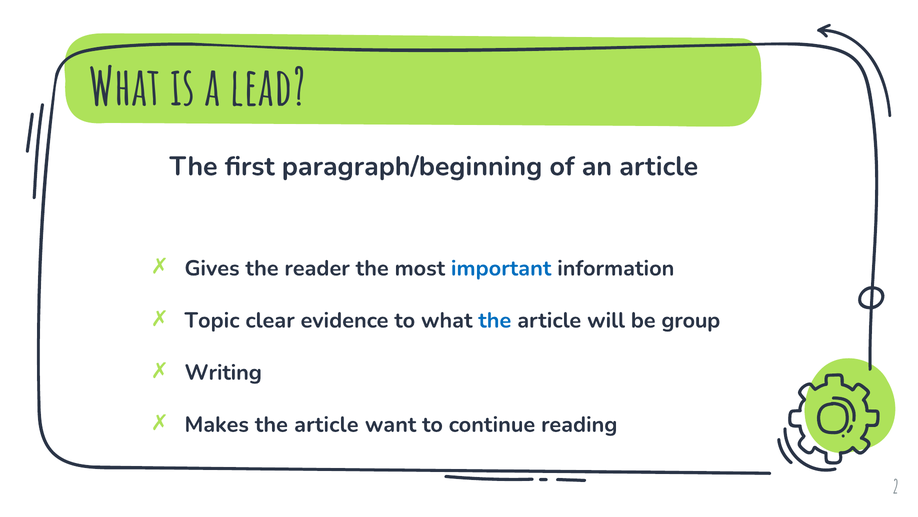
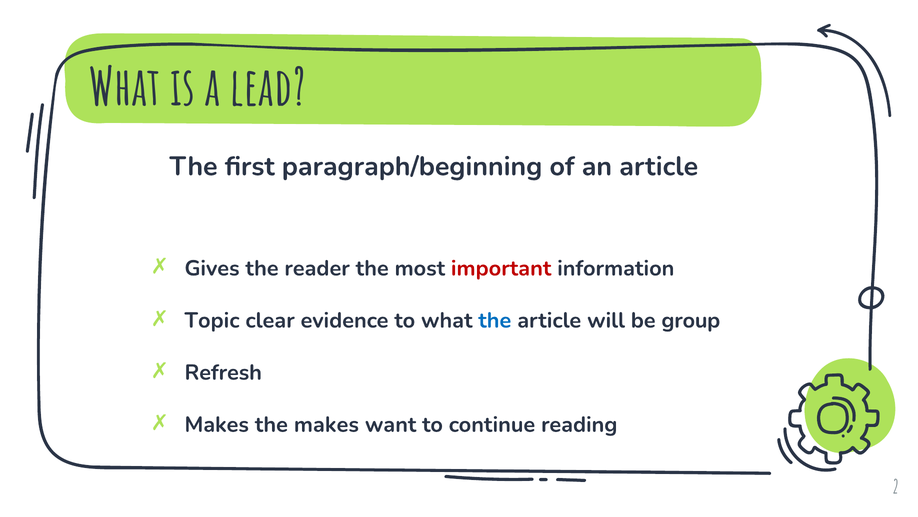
important colour: blue -> red
Writing: Writing -> Refresh
Makes the article: article -> makes
